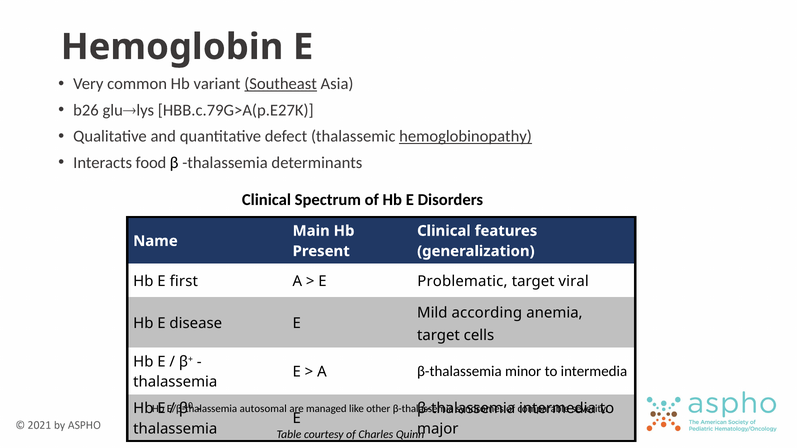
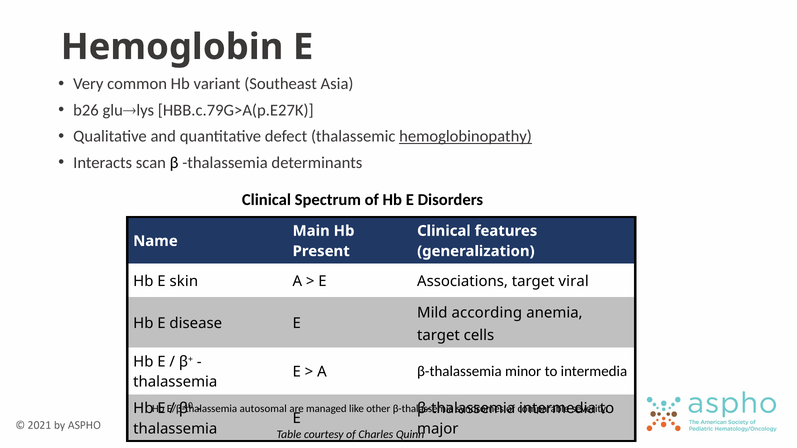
Southeast underline: present -> none
food: food -> scan
first: first -> skin
Problematic: Problematic -> Associations
